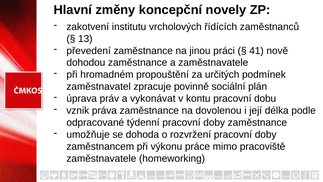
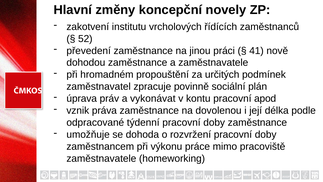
13: 13 -> 52
dobu: dobu -> apod
